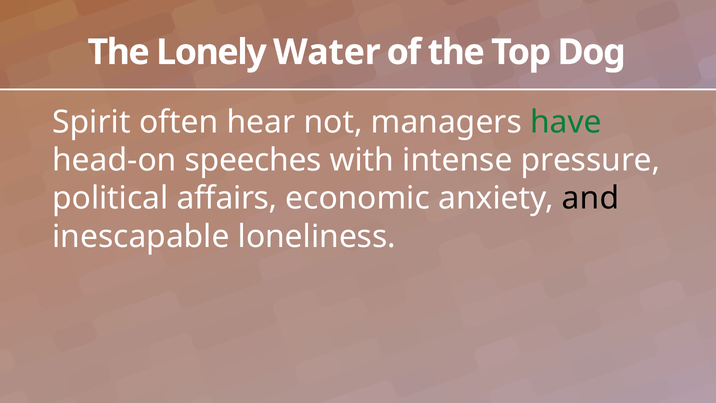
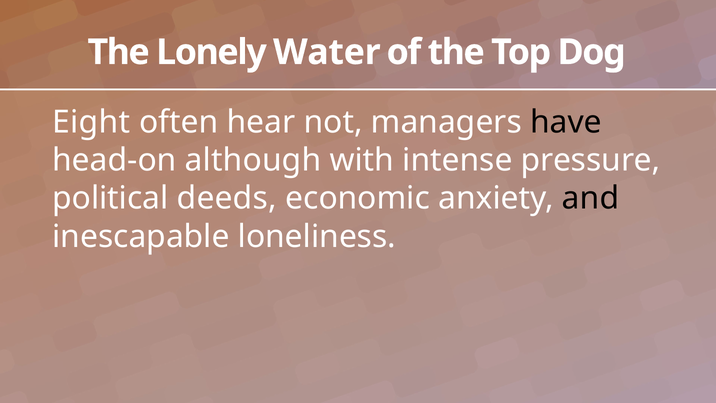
Spirit: Spirit -> Eight
have colour: green -> black
speeches: speeches -> although
affairs: affairs -> deeds
